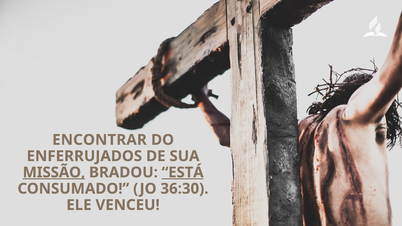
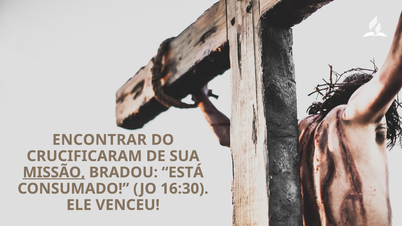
ENFERRUJADOS: ENFERRUJADOS -> CRUCIFICARAM
ESTÁ underline: present -> none
36:30: 36:30 -> 16:30
